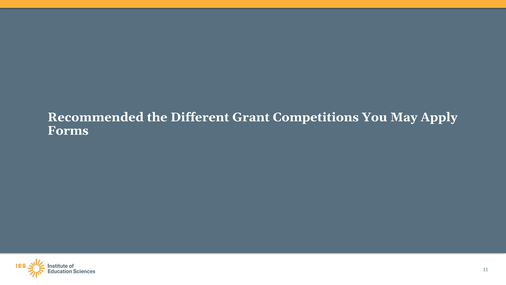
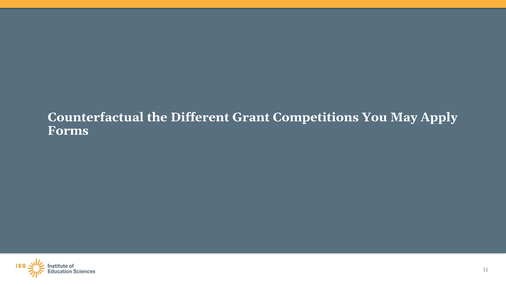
Recommended: Recommended -> Counterfactual
